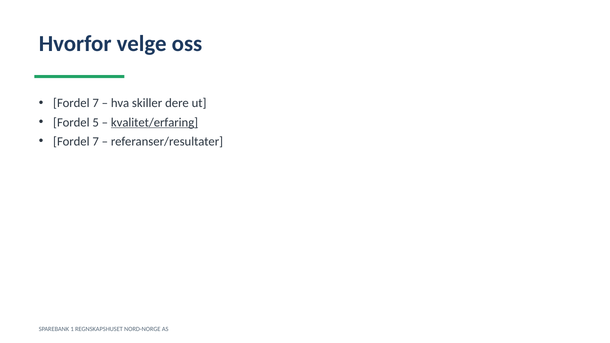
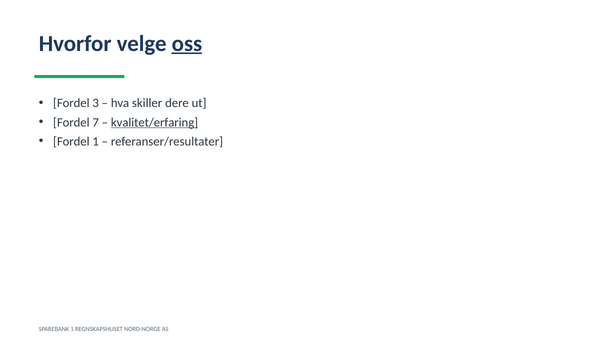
oss underline: none -> present
7 at (96, 103): 7 -> 3
5: 5 -> 7
7 at (96, 141): 7 -> 1
